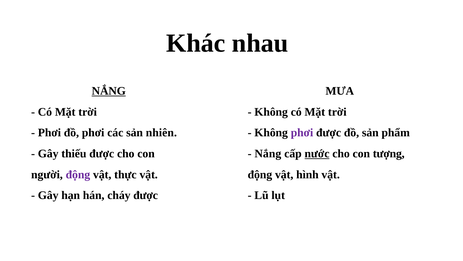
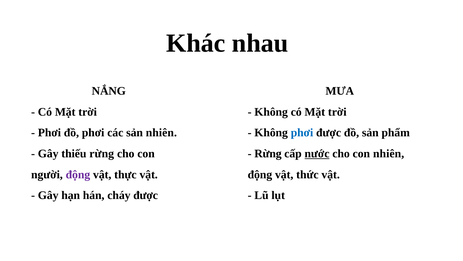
NẮNG at (109, 91) underline: present -> none
phơi at (302, 133) colour: purple -> blue
thiếu được: được -> rừng
Nắng at (268, 153): Nắng -> Rừng
con tượng: tượng -> nhiên
hình: hình -> thức
